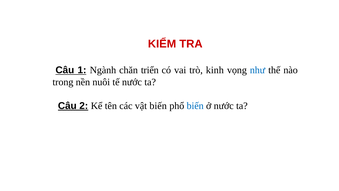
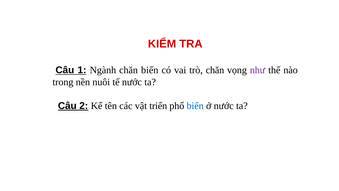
chăn triển: triển -> biến
trò kinh: kinh -> chăn
như colour: blue -> purple
vật biến: biến -> triển
